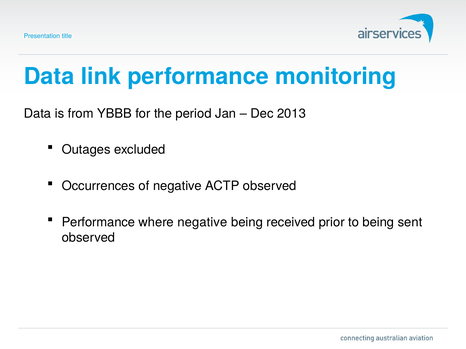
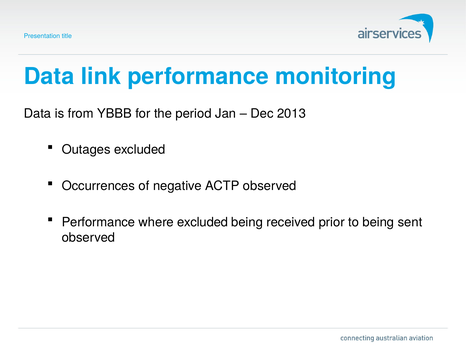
where negative: negative -> excluded
